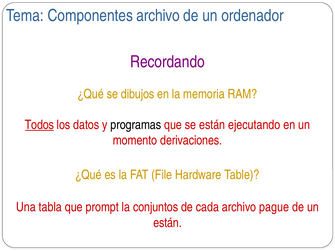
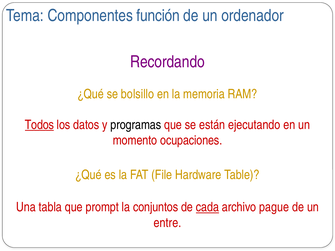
Componentes archivo: archivo -> función
dibujos: dibujos -> bolsillo
derivaciones: derivaciones -> ocupaciones
cada underline: none -> present
están at (168, 223): están -> entre
